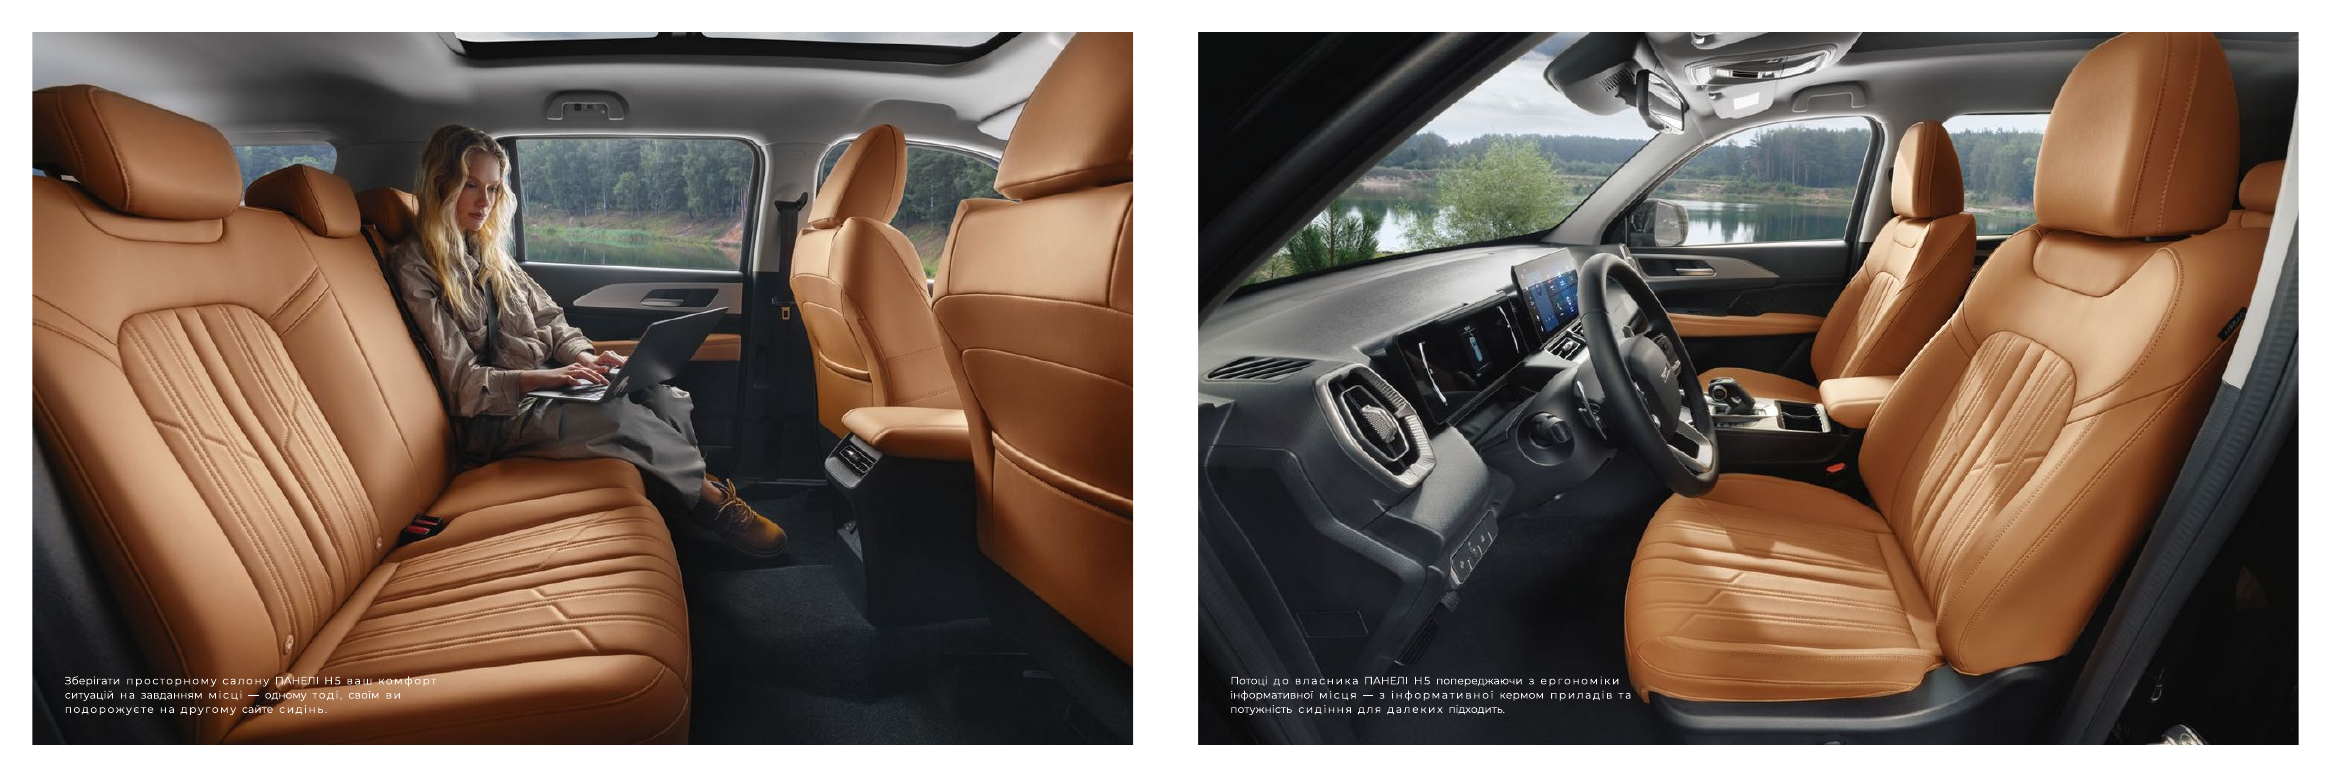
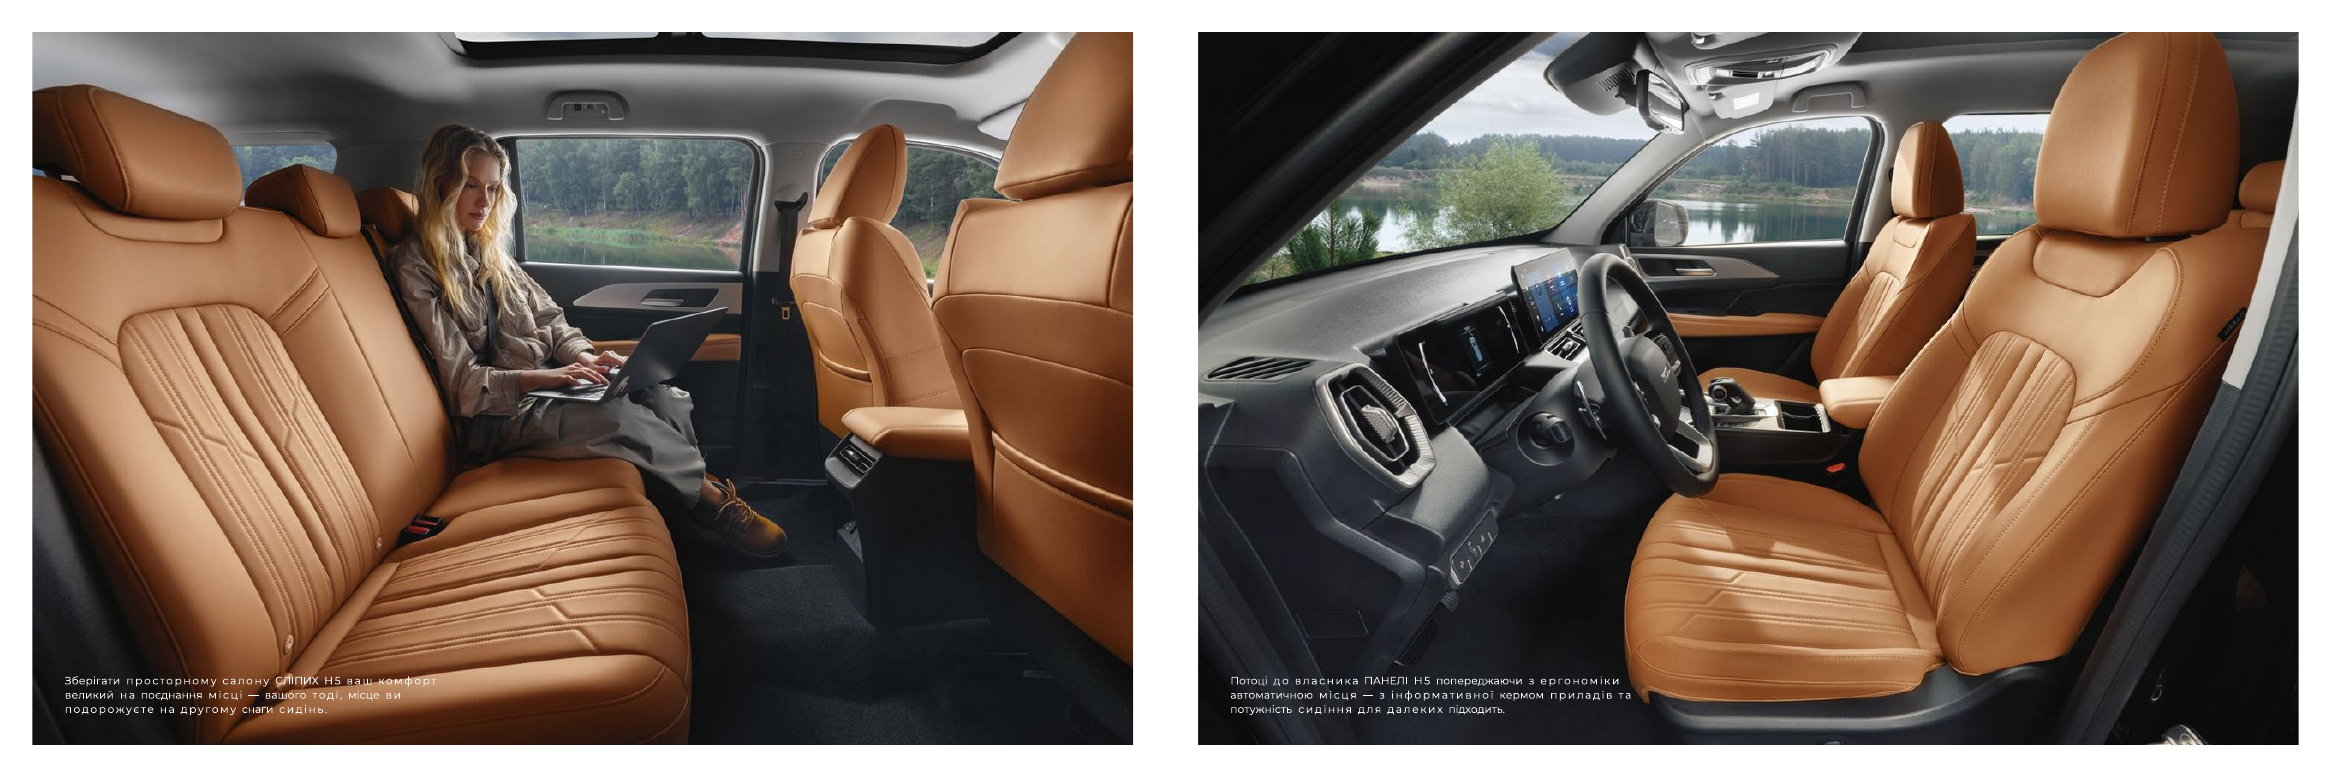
салону ПАНЕЛІ: ПАНЕЛІ -> СЛІПИХ
ситуацій: ситуацій -> великий
завданням: завданням -> поєднання
одному: одному -> вашого
своїм: своїм -> місце
інформативної at (1272, 695): інформативної -> автоматичною
сайте: сайте -> снаги
